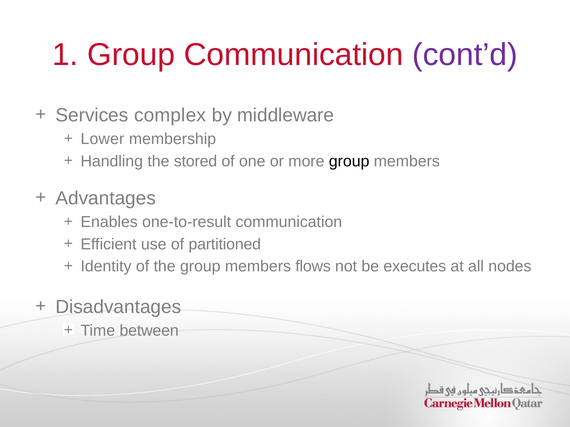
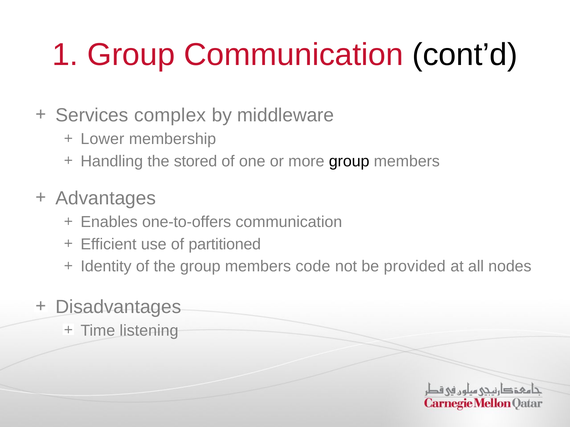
cont’d colour: purple -> black
one-to-result: one-to-result -> one-to-offers
flows: flows -> code
executes: executes -> provided
between: between -> listening
